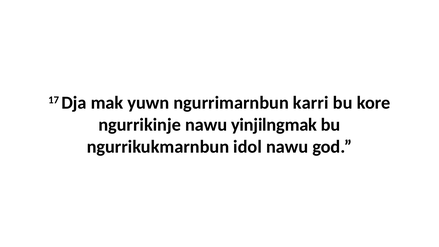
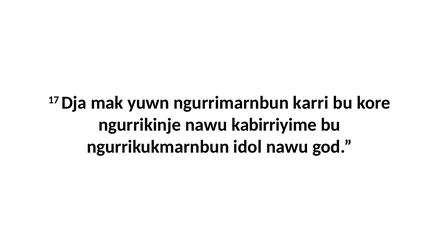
yinjilngmak: yinjilngmak -> kabirriyime
